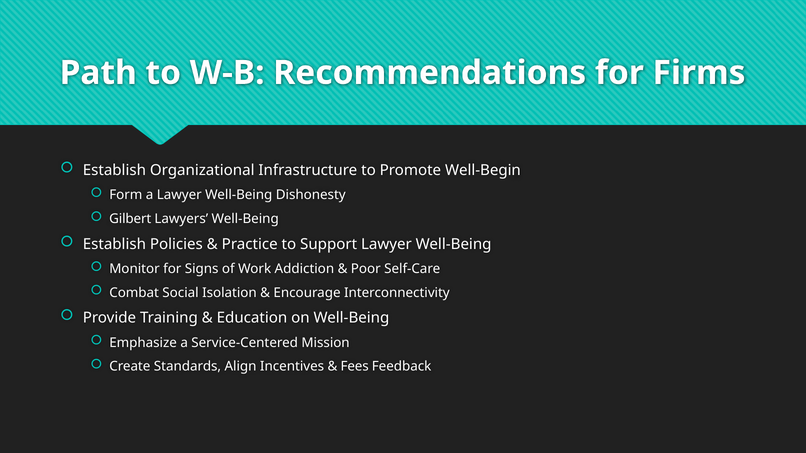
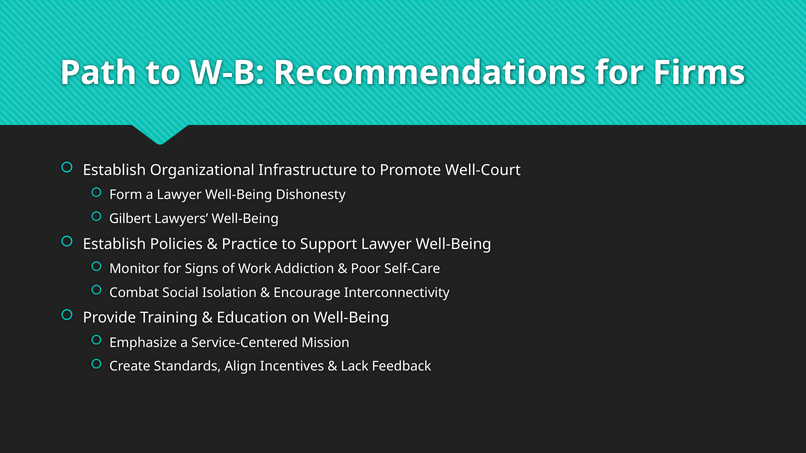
Well-Begin: Well-Begin -> Well-Court
Fees: Fees -> Lack
